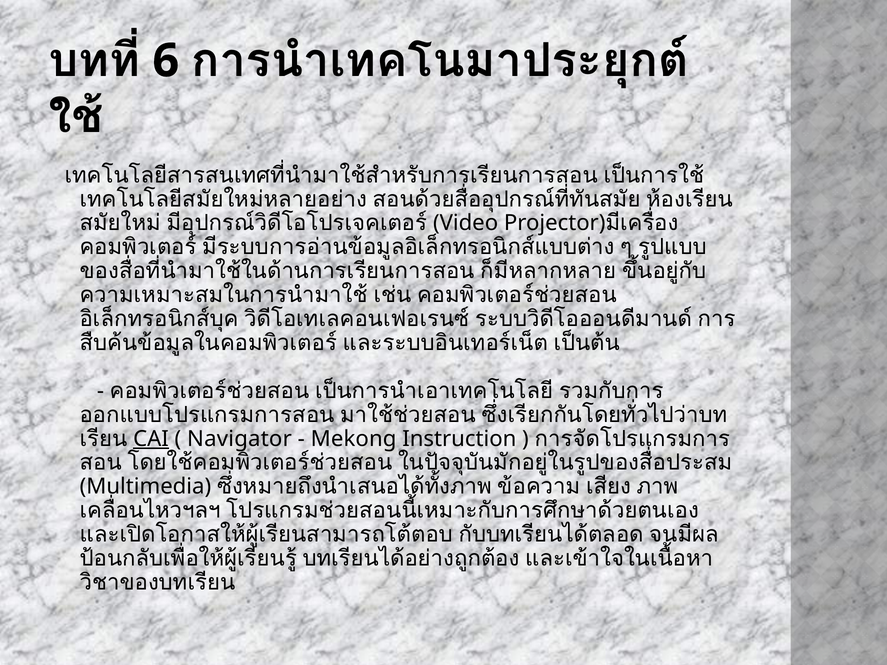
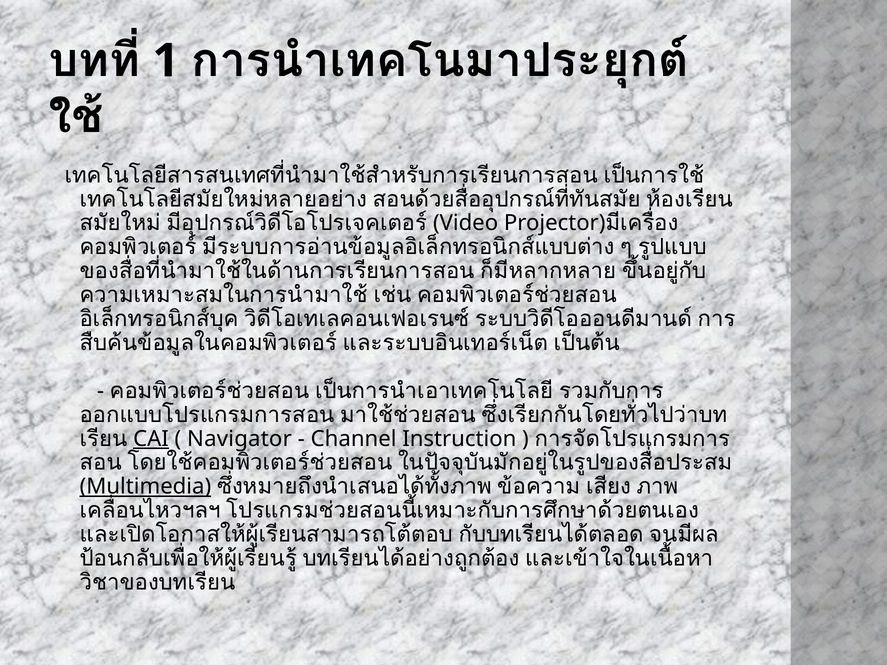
6: 6 -> 1
Mekong: Mekong -> Channel
Multimedia underline: none -> present
